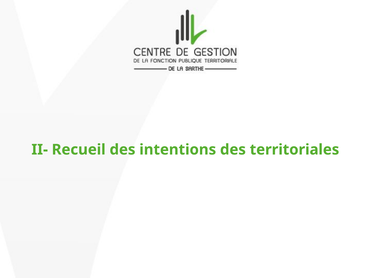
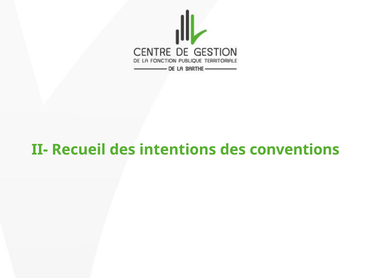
territoriales: territoriales -> conventions
